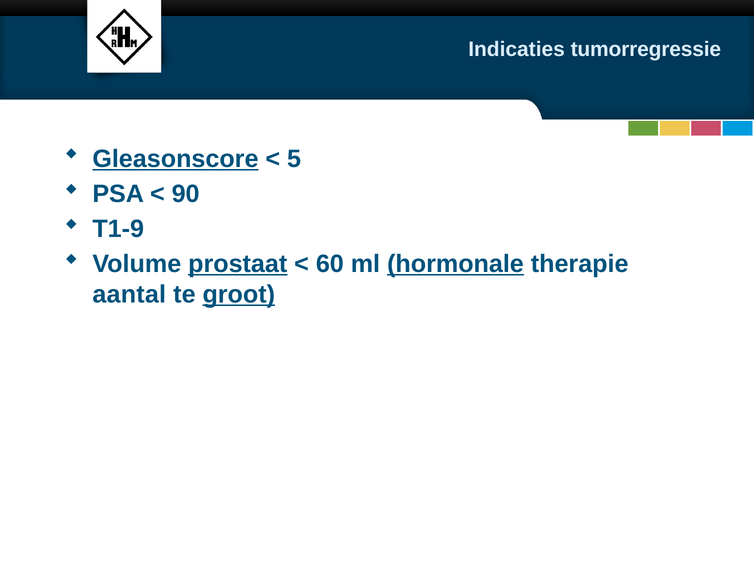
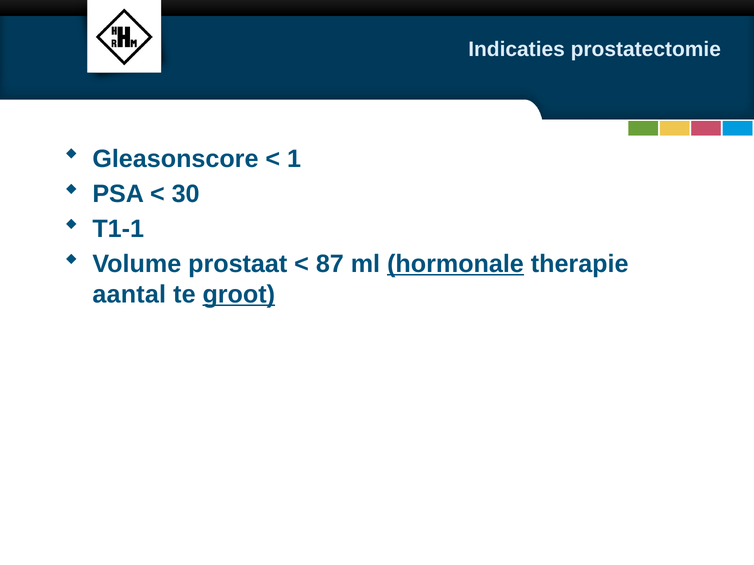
tumorregressie: tumorregressie -> prostatectomie
Gleasonscore underline: present -> none
5: 5 -> 1
90: 90 -> 30
T1-9: T1-9 -> T1-1
prostaat underline: present -> none
60: 60 -> 87
